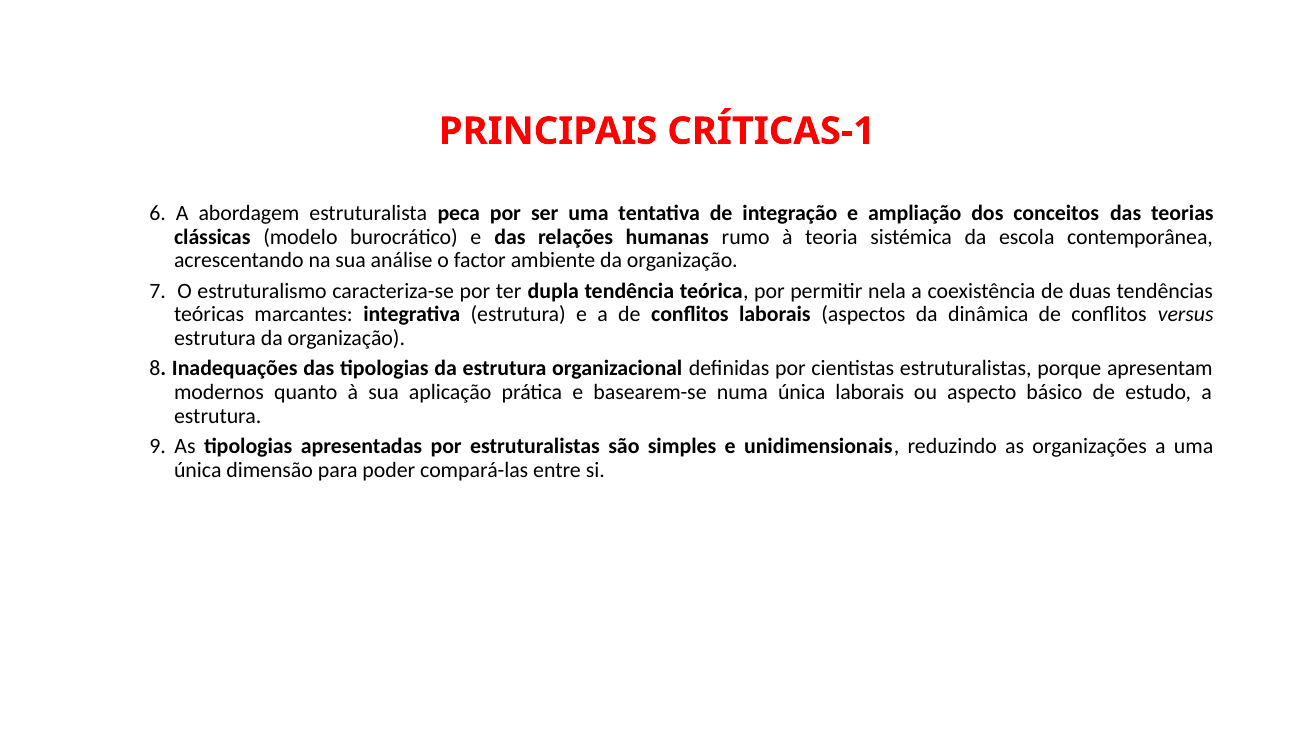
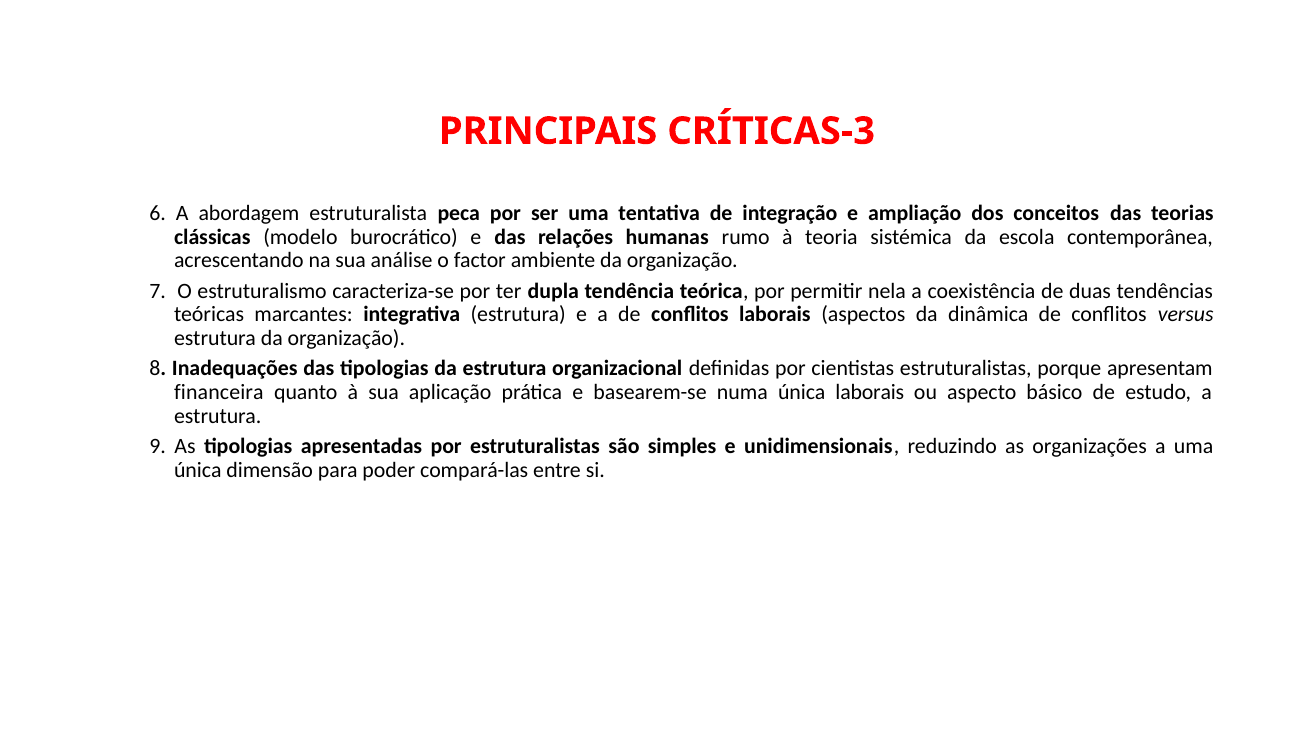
CRÍTICAS-1: CRÍTICAS-1 -> CRÍTICAS-3
modernos: modernos -> financeira
